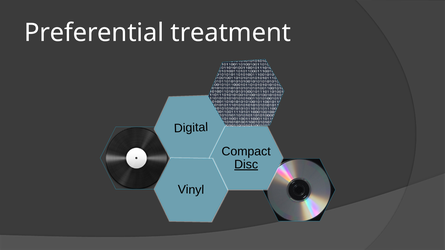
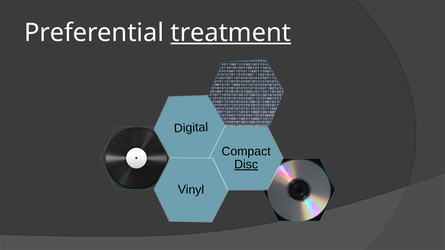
treatment underline: none -> present
